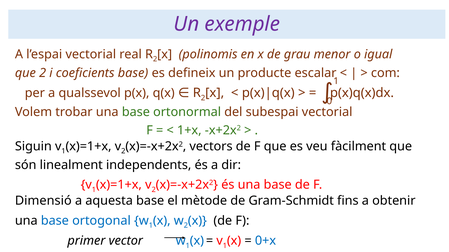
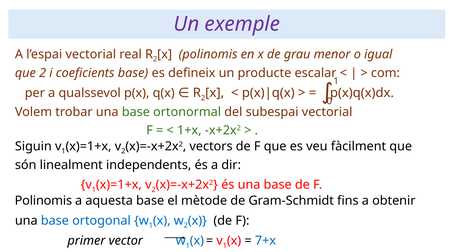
Dimensió at (43, 201): Dimensió -> Polinomis
0+x: 0+x -> 7+x
